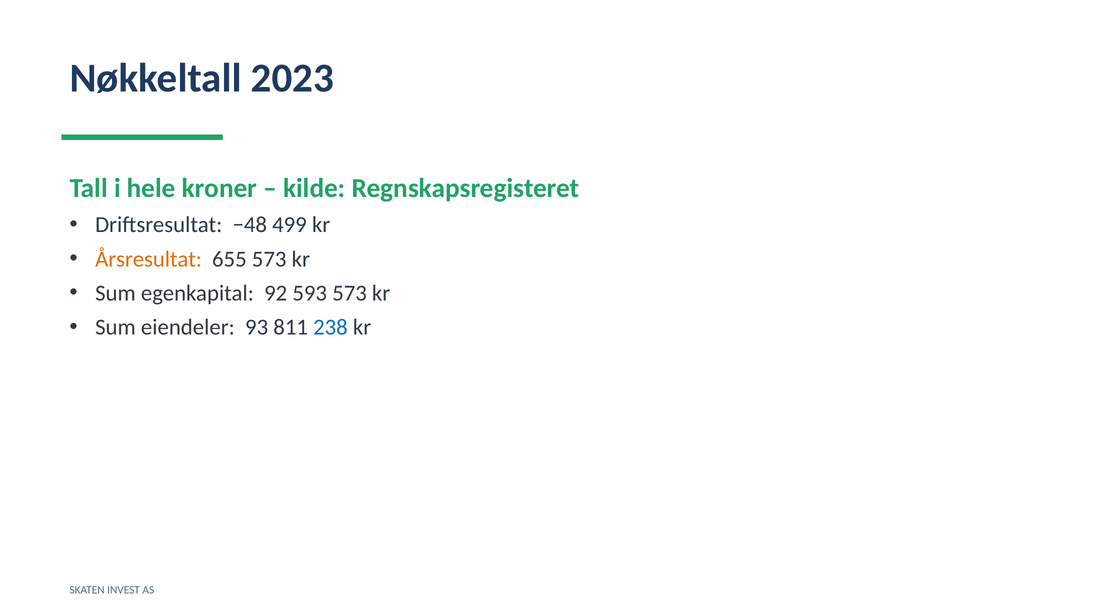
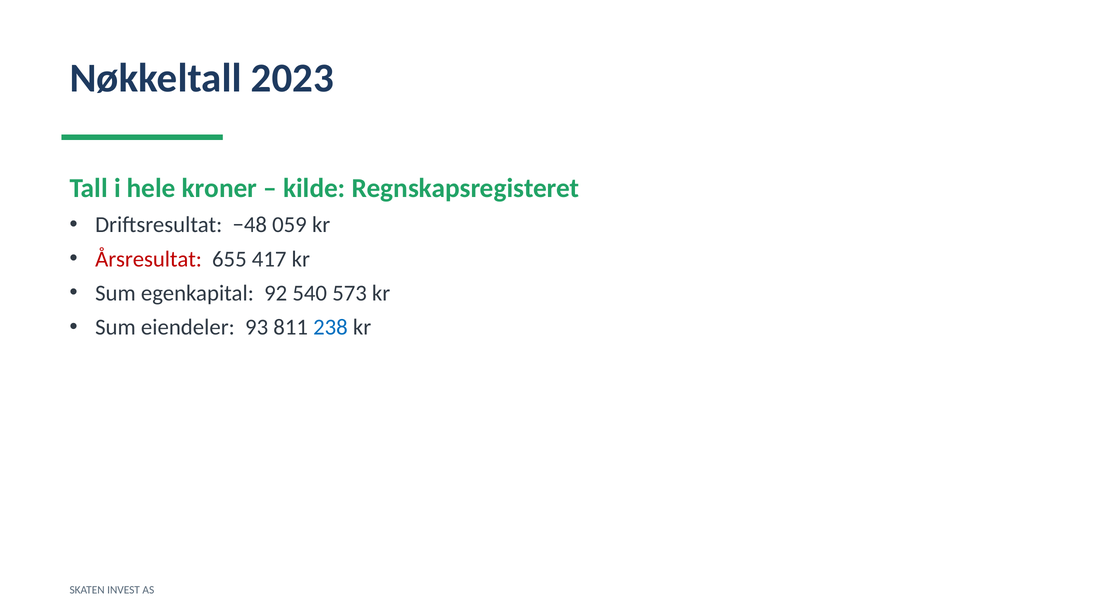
499: 499 -> 059
Årsresultat colour: orange -> red
655 573: 573 -> 417
593: 593 -> 540
